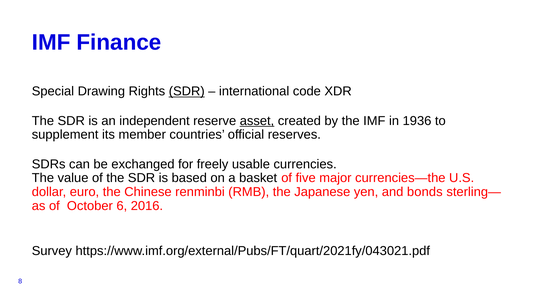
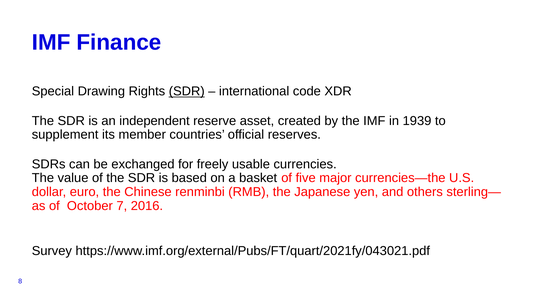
asset underline: present -> none
1936: 1936 -> 1939
bonds: bonds -> others
6: 6 -> 7
